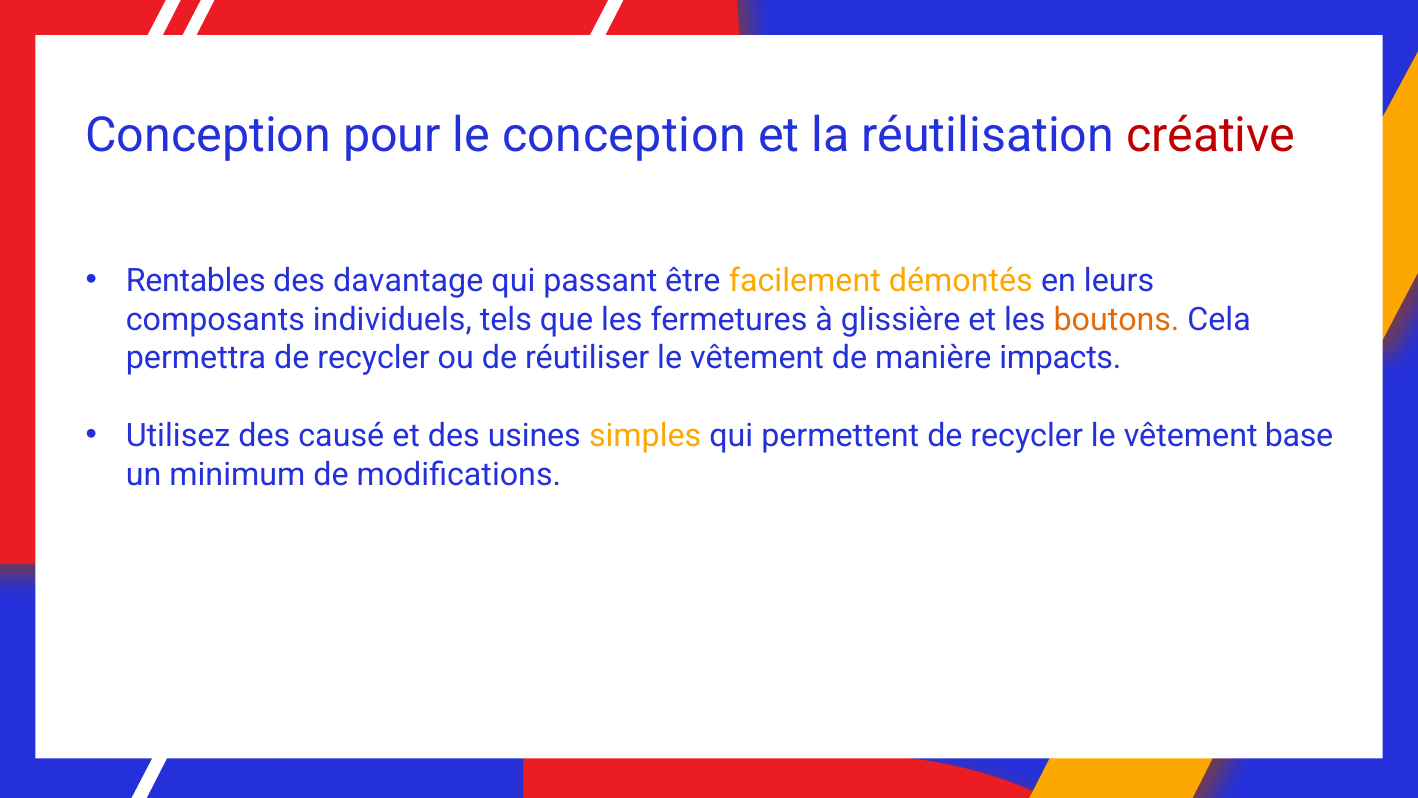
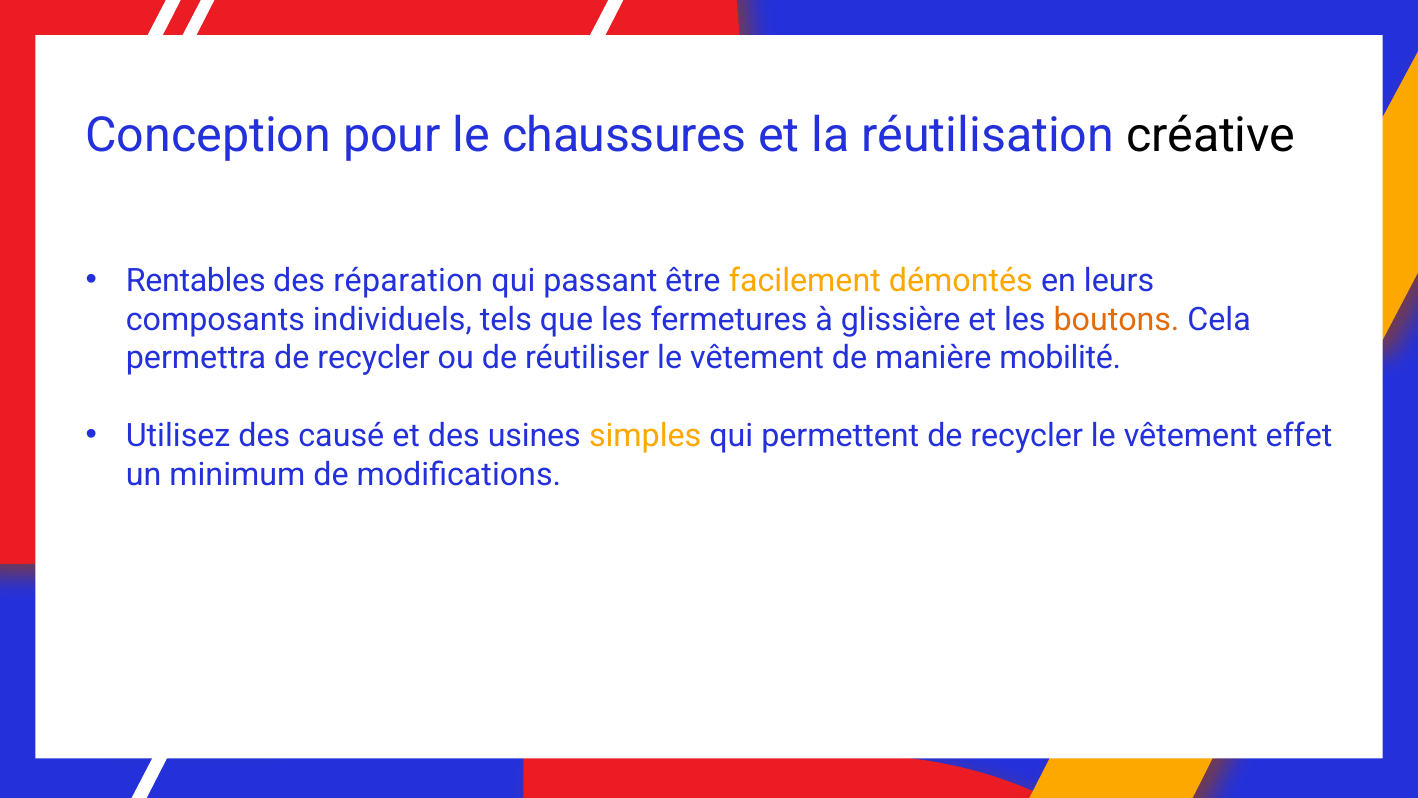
le conception: conception -> chaussures
créative colour: red -> black
davantage: davantage -> réparation
impacts: impacts -> mobilité
base: base -> effet
